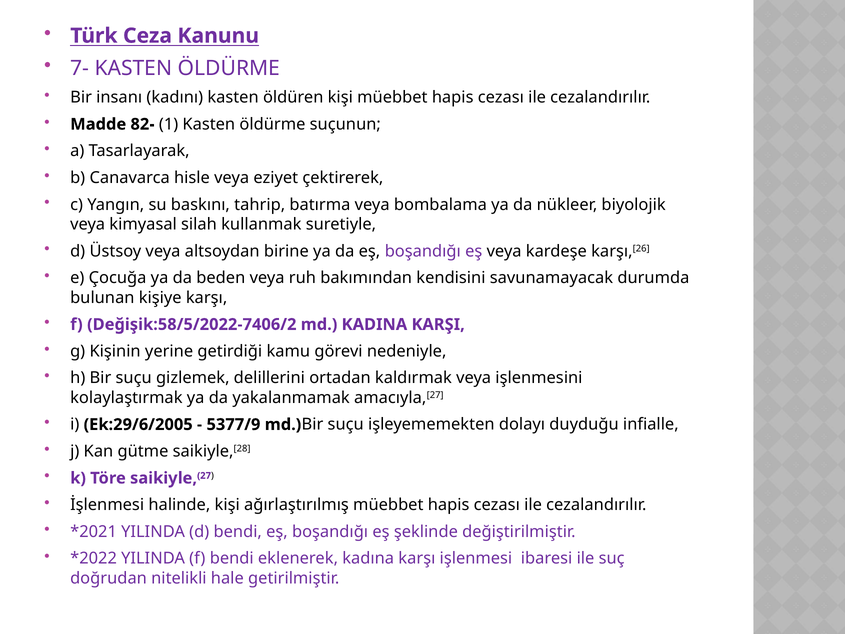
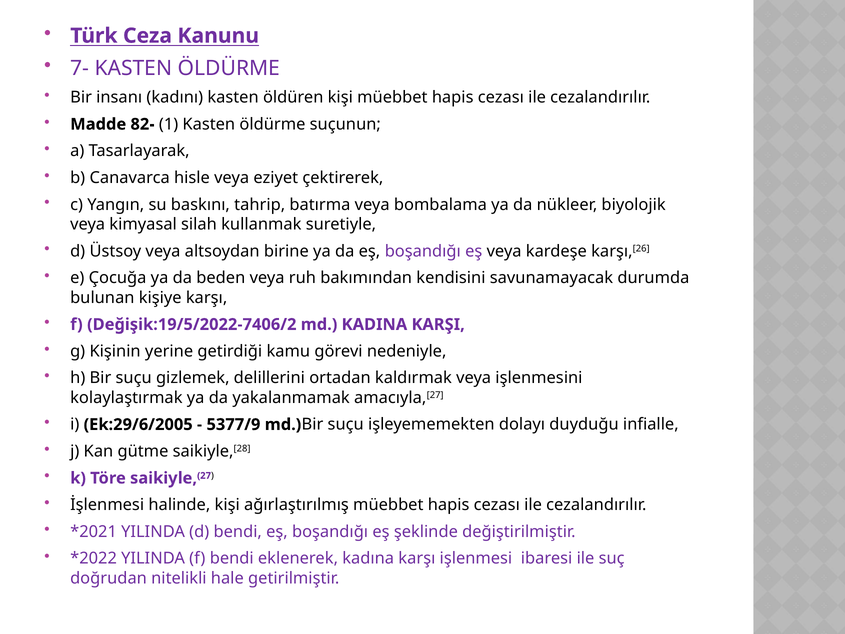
Değişik:58/5/2022-7406/2: Değişik:58/5/2022-7406/2 -> Değişik:19/5/2022-7406/2
